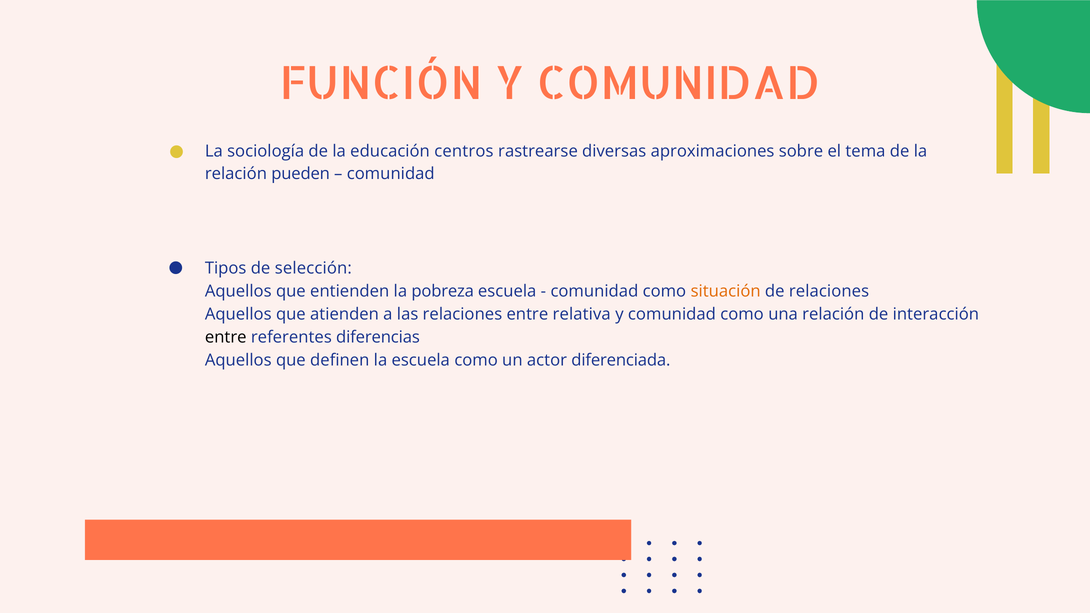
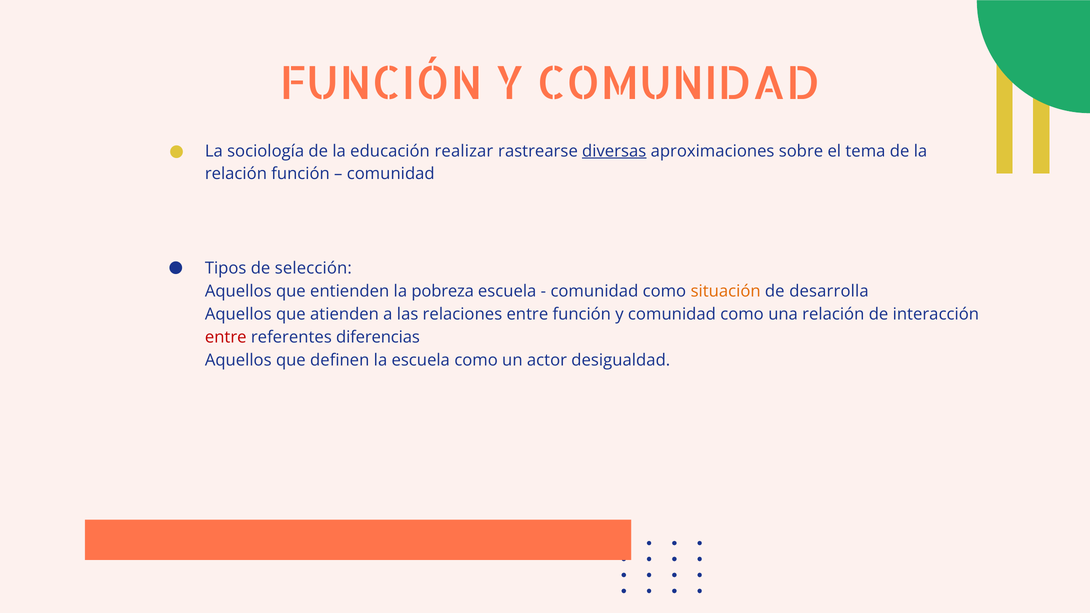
centros: centros -> realizar
diversas underline: none -> present
relación pueden: pueden -> función
de relaciones: relaciones -> desarrolla
entre relativa: relativa -> función
entre at (226, 337) colour: black -> red
diferenciada: diferenciada -> desigualdad
